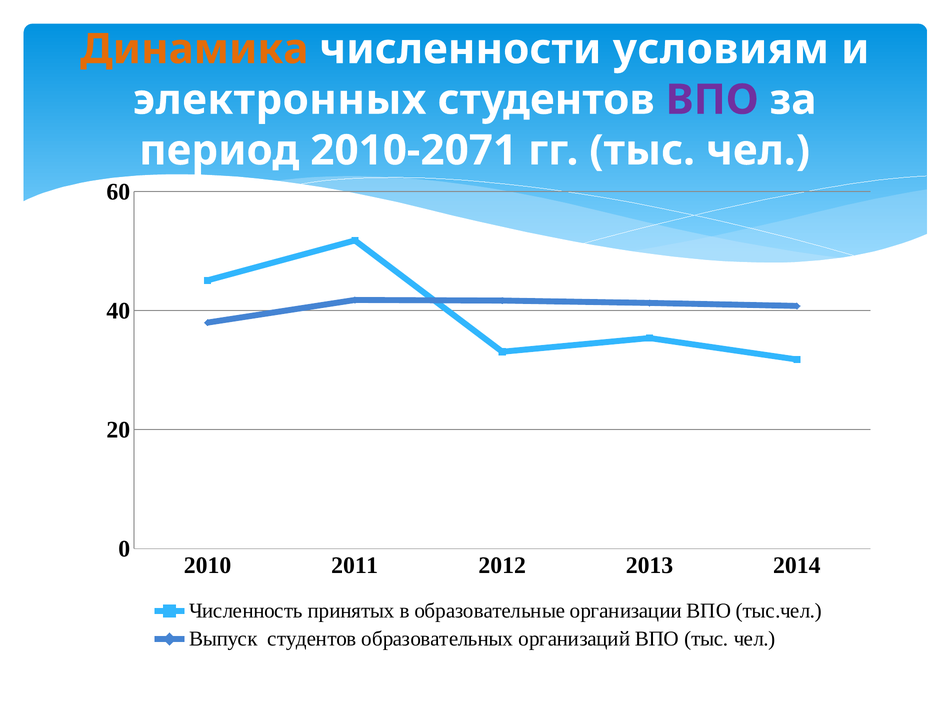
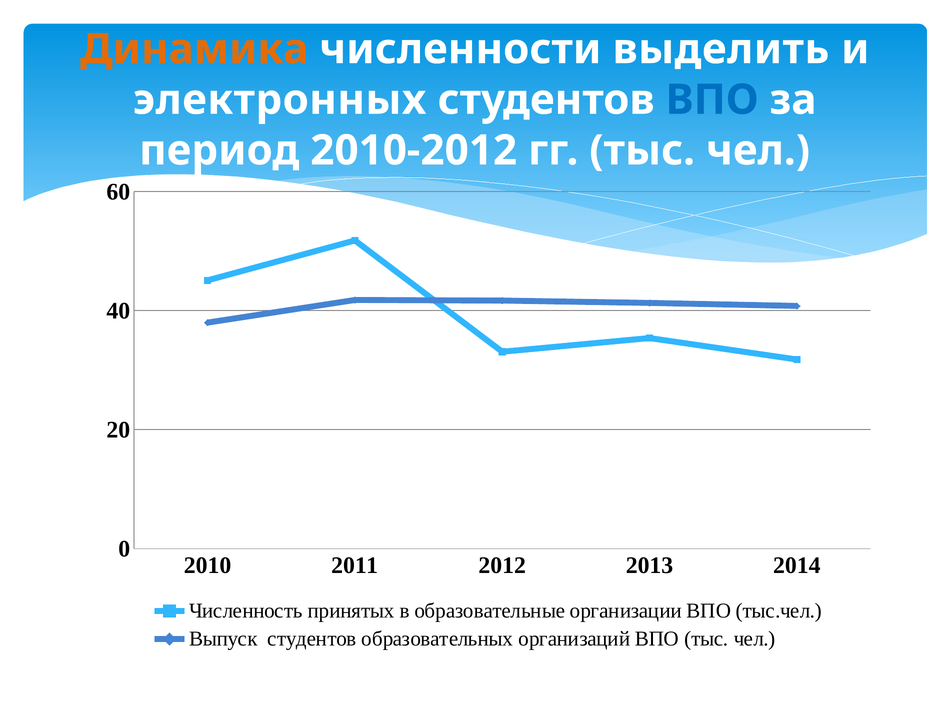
условиям: условиям -> выделить
ВПО at (712, 100) colour: purple -> blue
2010-2071: 2010-2071 -> 2010-2012
